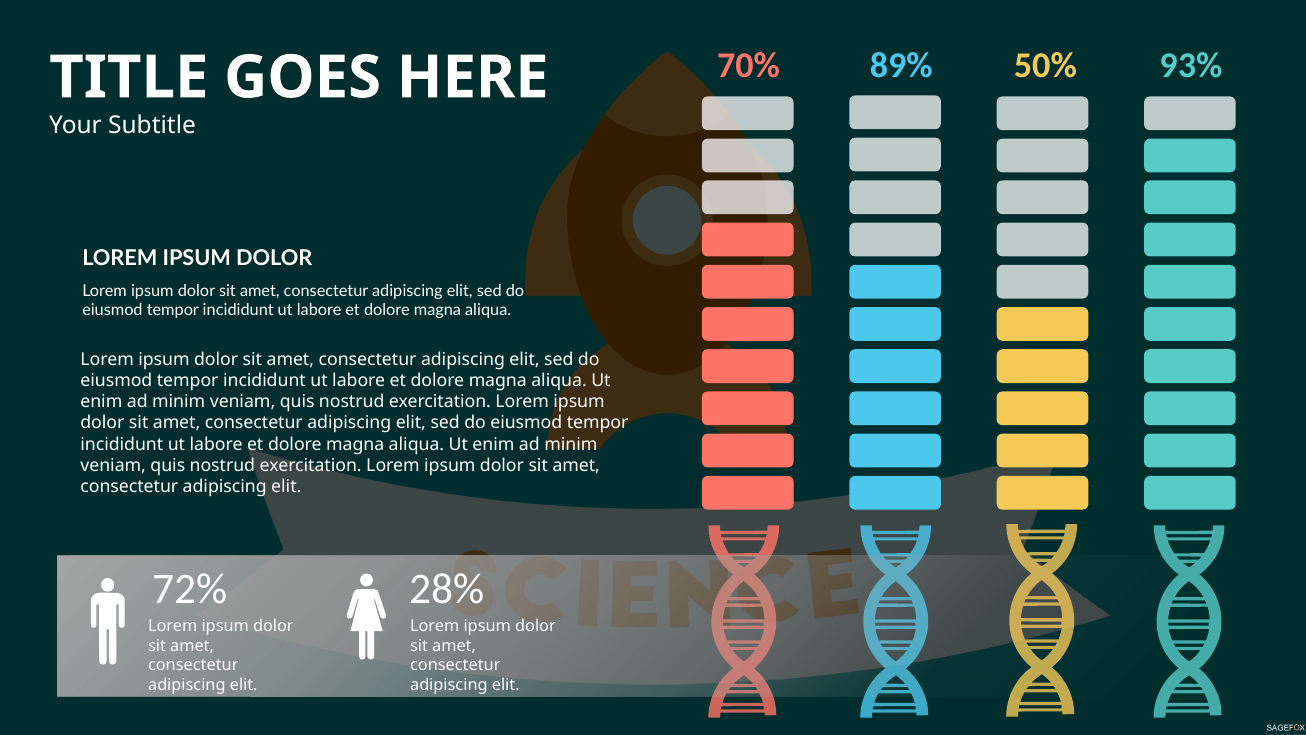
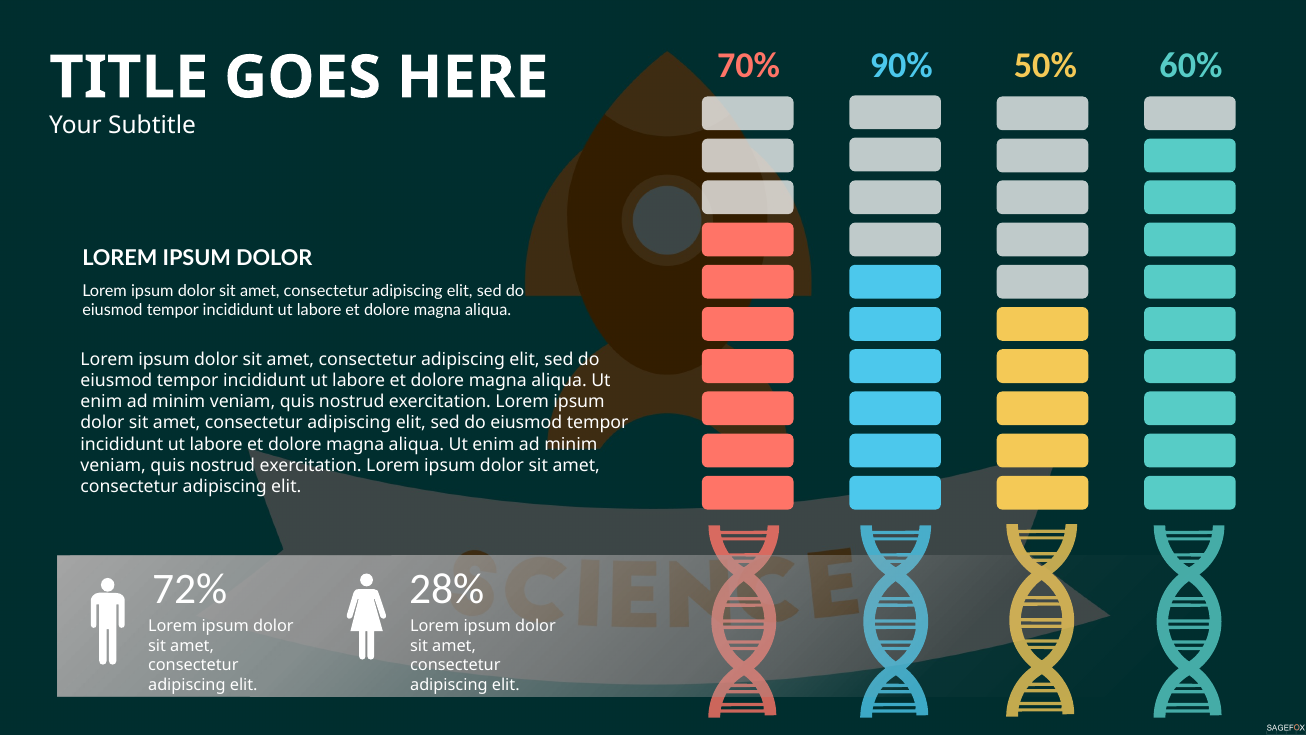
89%: 89% -> 90%
93%: 93% -> 60%
